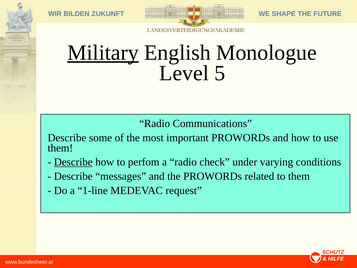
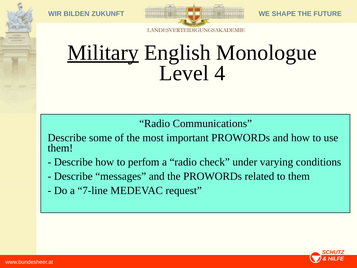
5: 5 -> 4
Describe at (73, 162) underline: present -> none
1-line: 1-line -> 7-line
